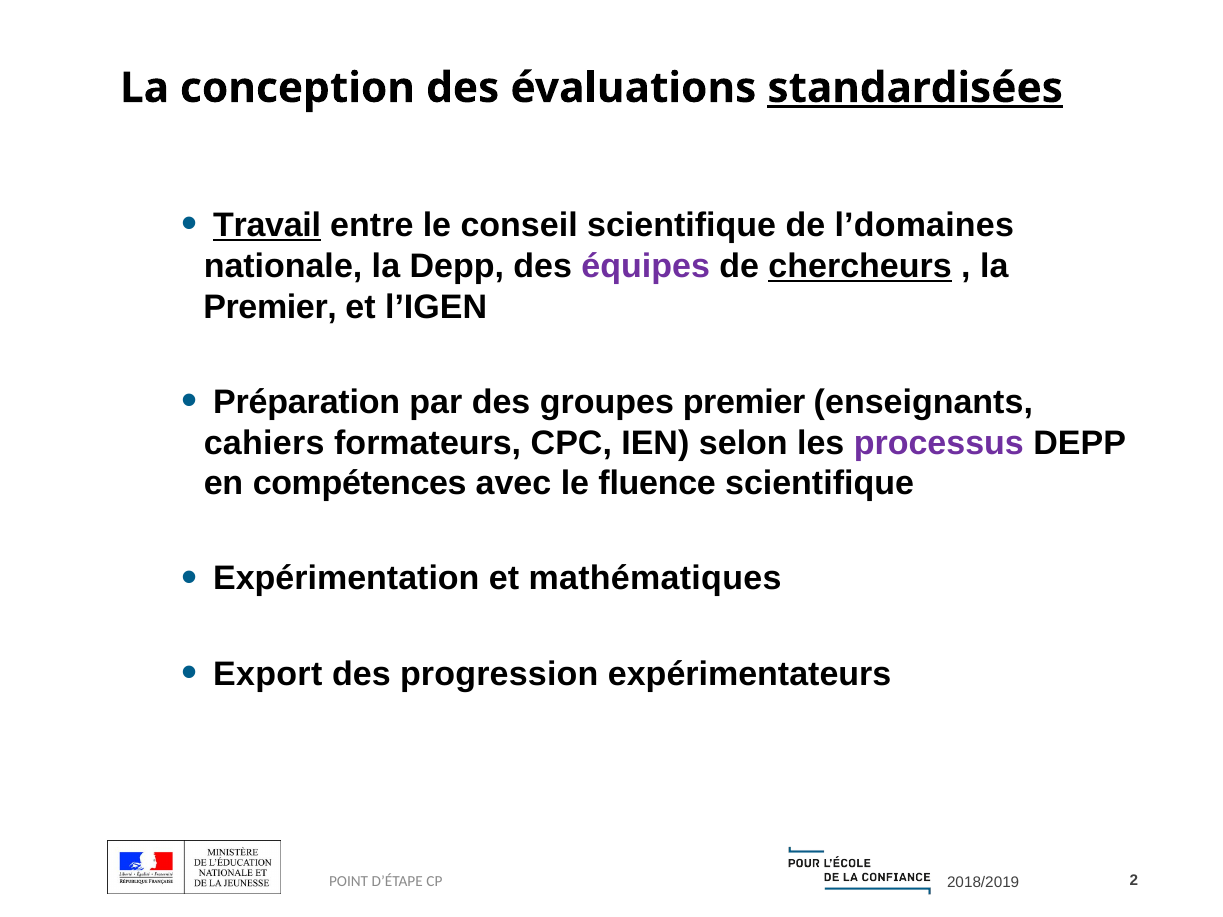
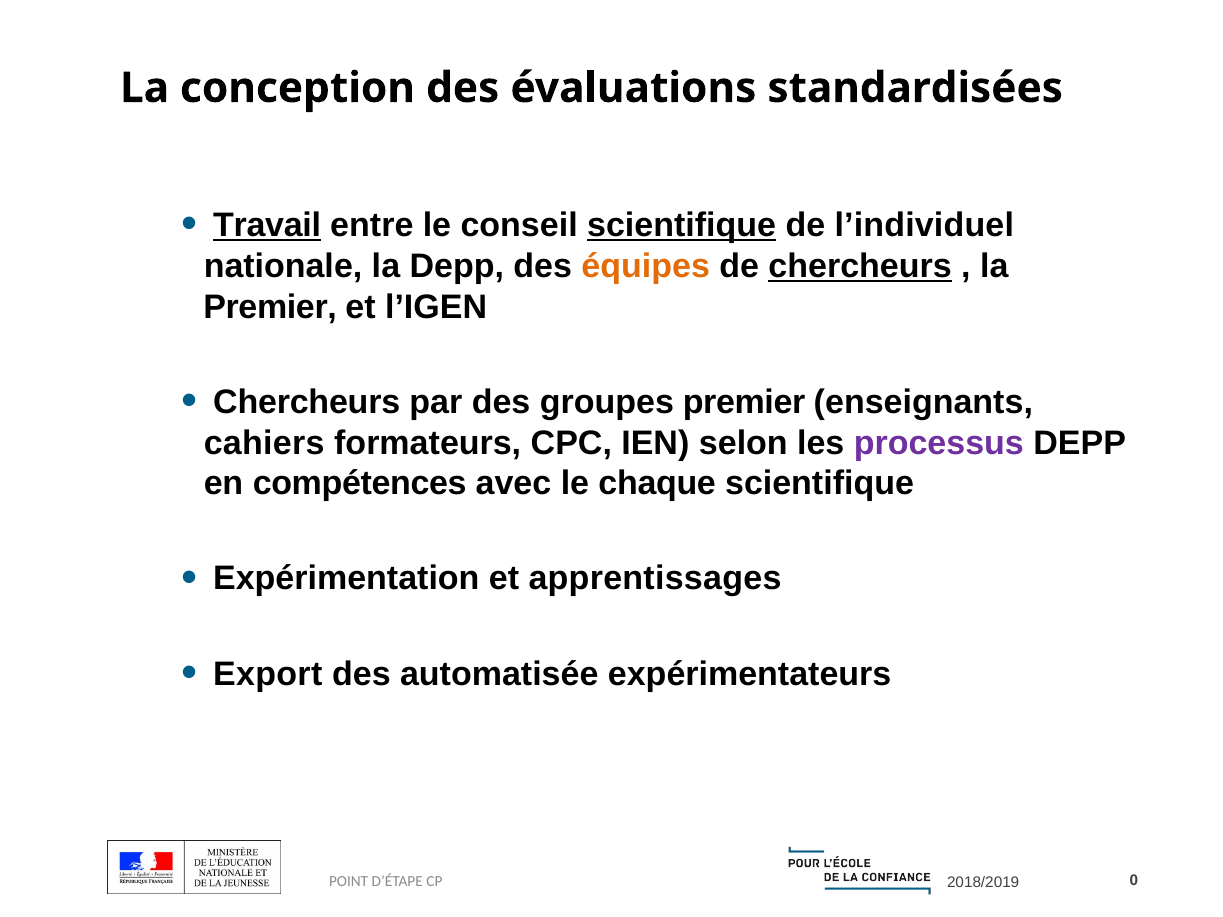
standardisées underline: present -> none
scientifique at (682, 225) underline: none -> present
l’domaines: l’domaines -> l’individuel
équipes colour: purple -> orange
Préparation at (307, 402): Préparation -> Chercheurs
fluence: fluence -> chaque
mathématiques: mathématiques -> apprentissages
progression: progression -> automatisée
2: 2 -> 0
